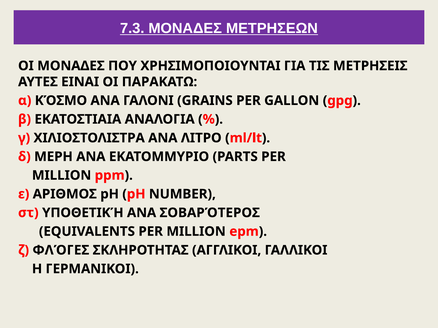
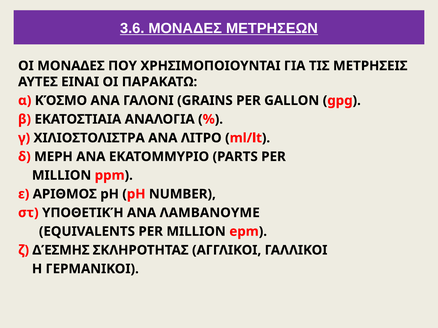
7.3: 7.3 -> 3.6
ΣΟΒΑΡΌΤΕΡΟΣ: ΣΟΒΑΡΌΤΕΡΟΣ -> ΛΑΜΒΑΝΟΥΜΕ
ΦΛΌΓΕΣ: ΦΛΌΓΕΣ -> ΔΈΣΜΗΣ
